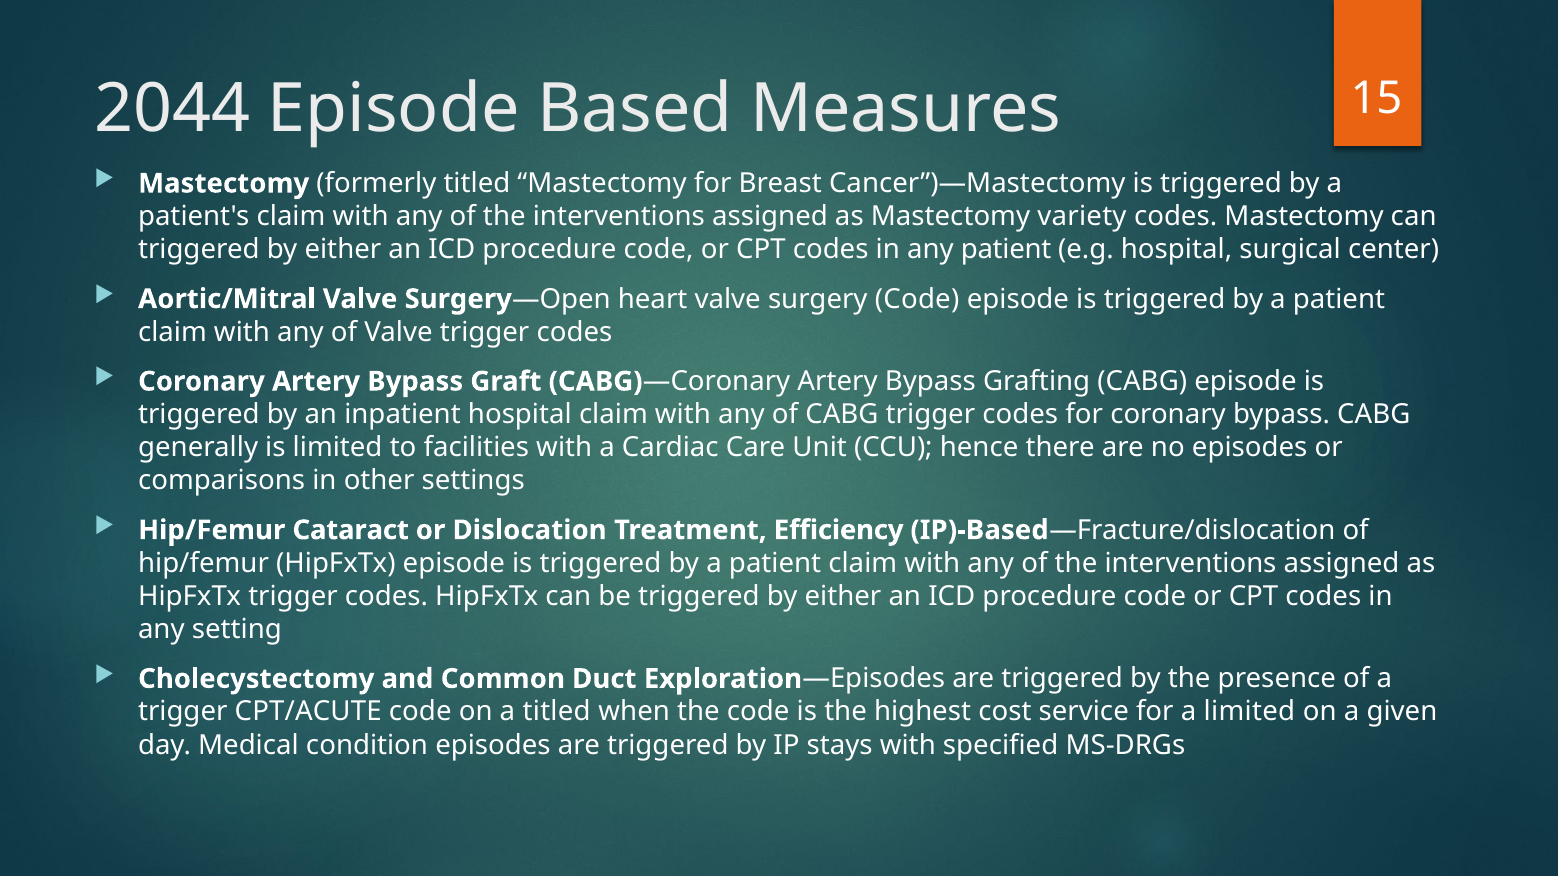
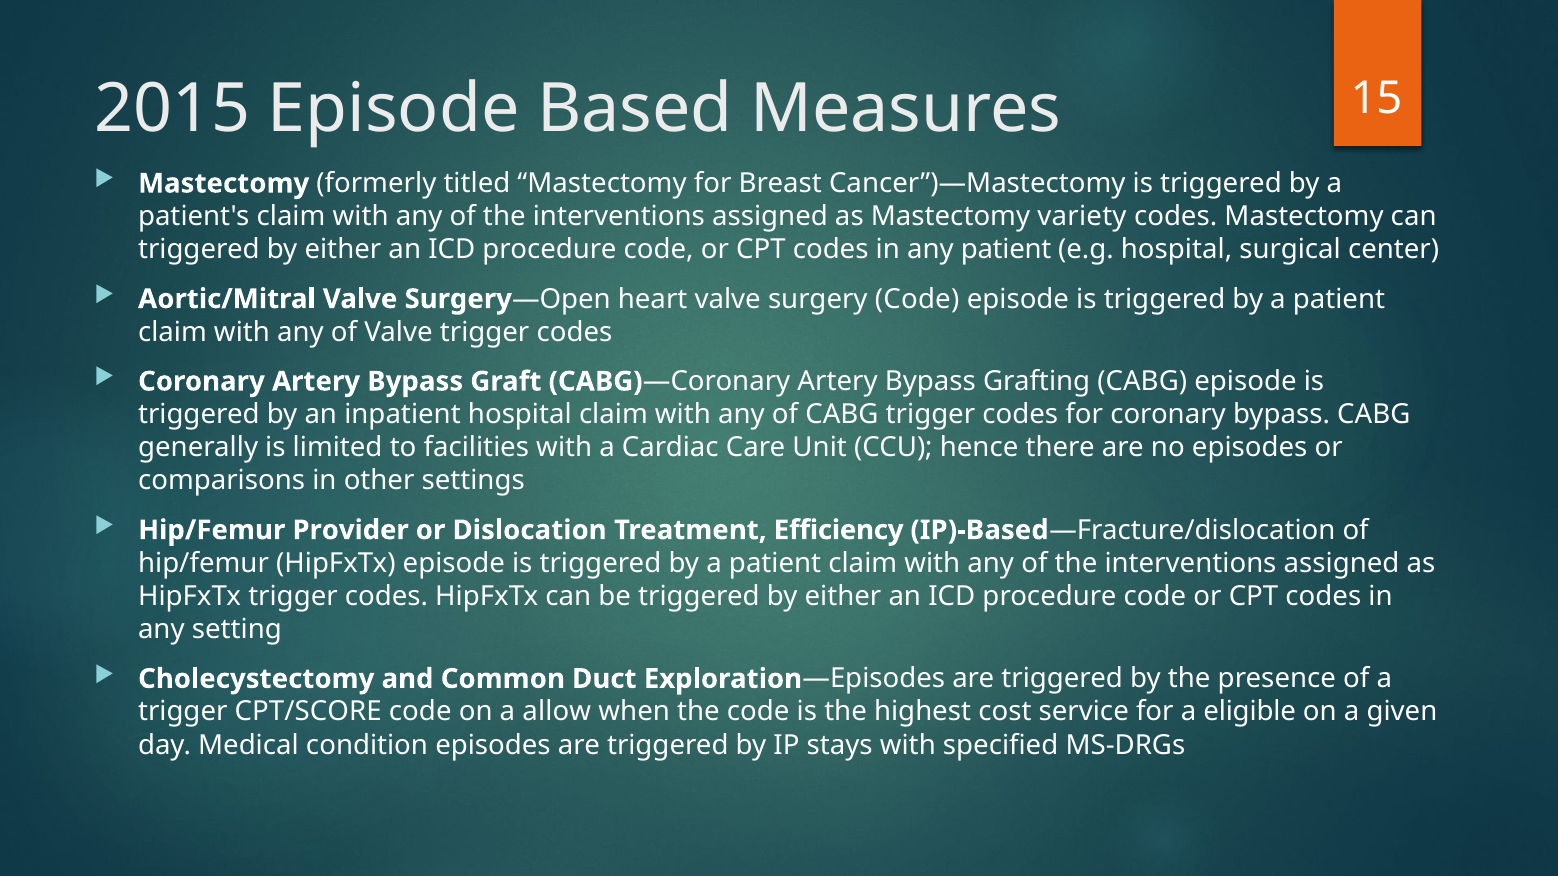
2044: 2044 -> 2015
Cataract: Cataract -> Provider
CPT/ACUTE: CPT/ACUTE -> CPT/SCORE
a titled: titled -> allow
a limited: limited -> eligible
